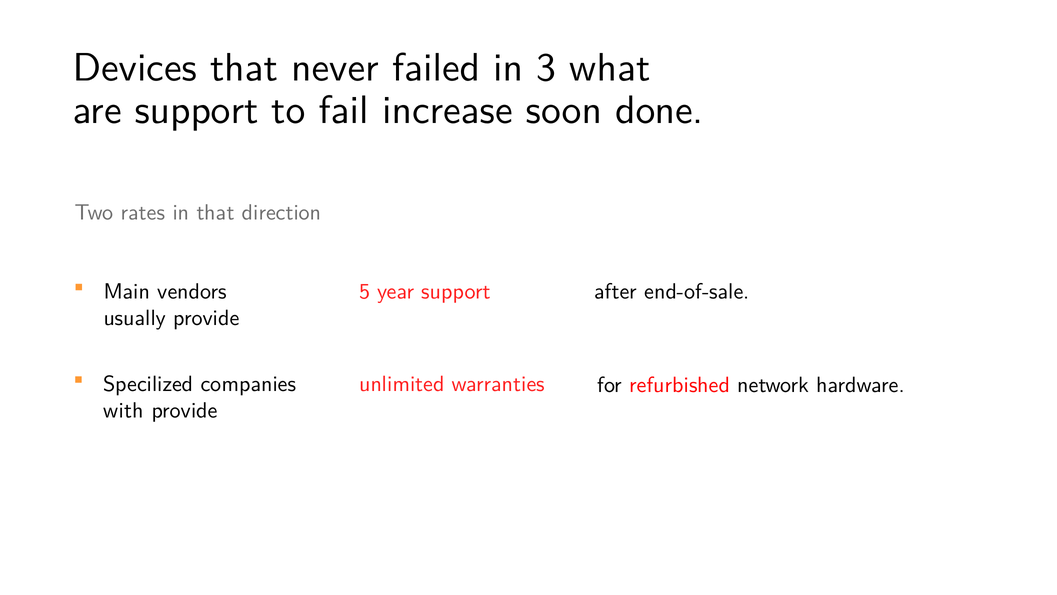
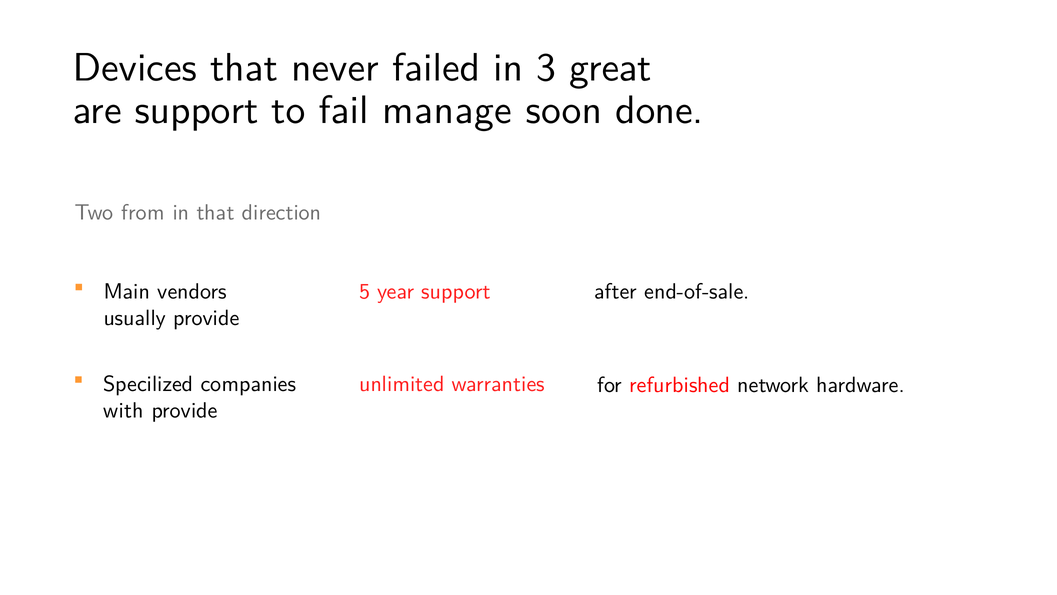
what: what -> great
increase: increase -> manage
rates: rates -> from
